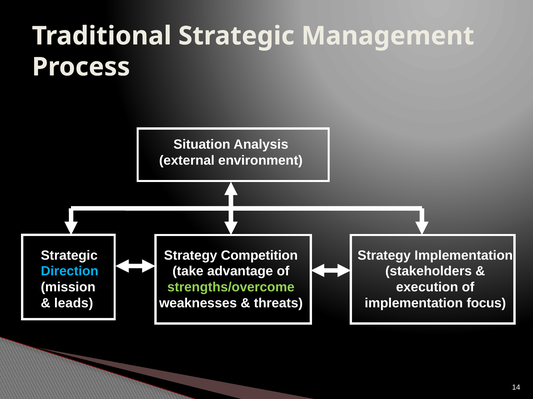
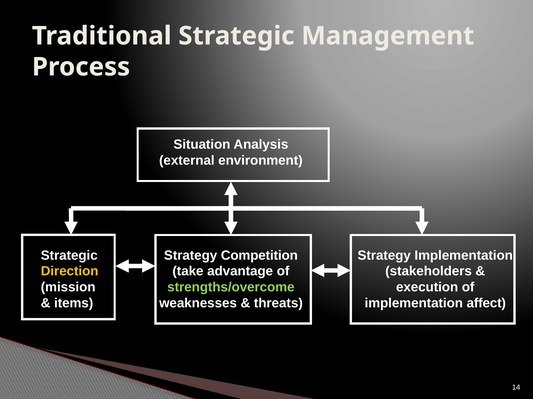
Direction colour: light blue -> yellow
leads: leads -> items
focus: focus -> affect
